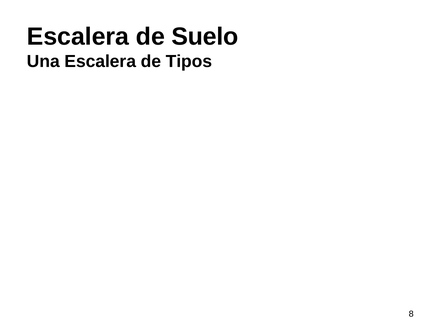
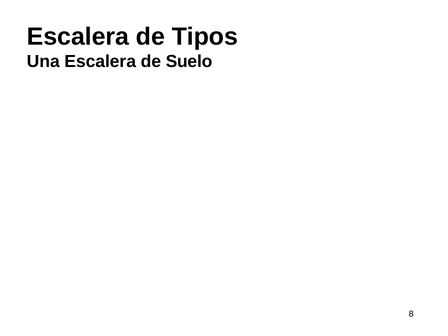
Suelo: Suelo -> Tipos
Tipos: Tipos -> Suelo
